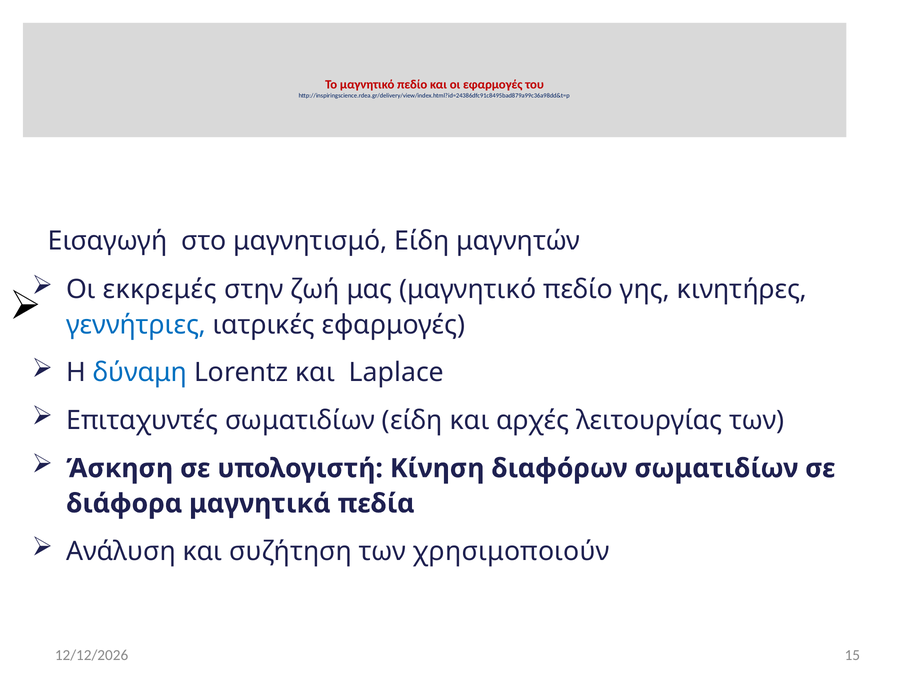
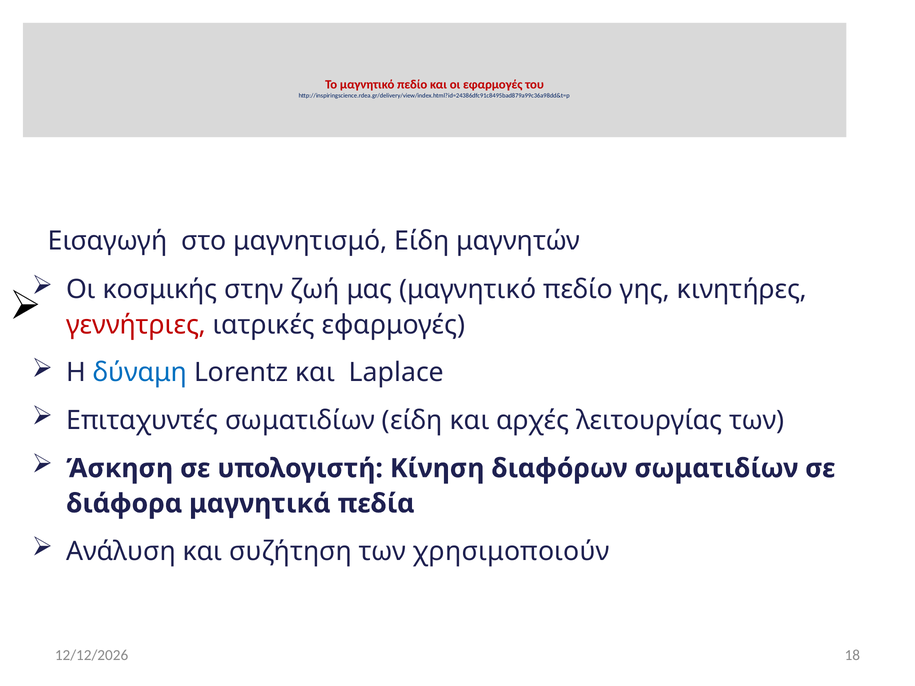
εκκρεμές: εκκρεμές -> κοσμικής
γεννήτριες colour: blue -> red
15: 15 -> 18
